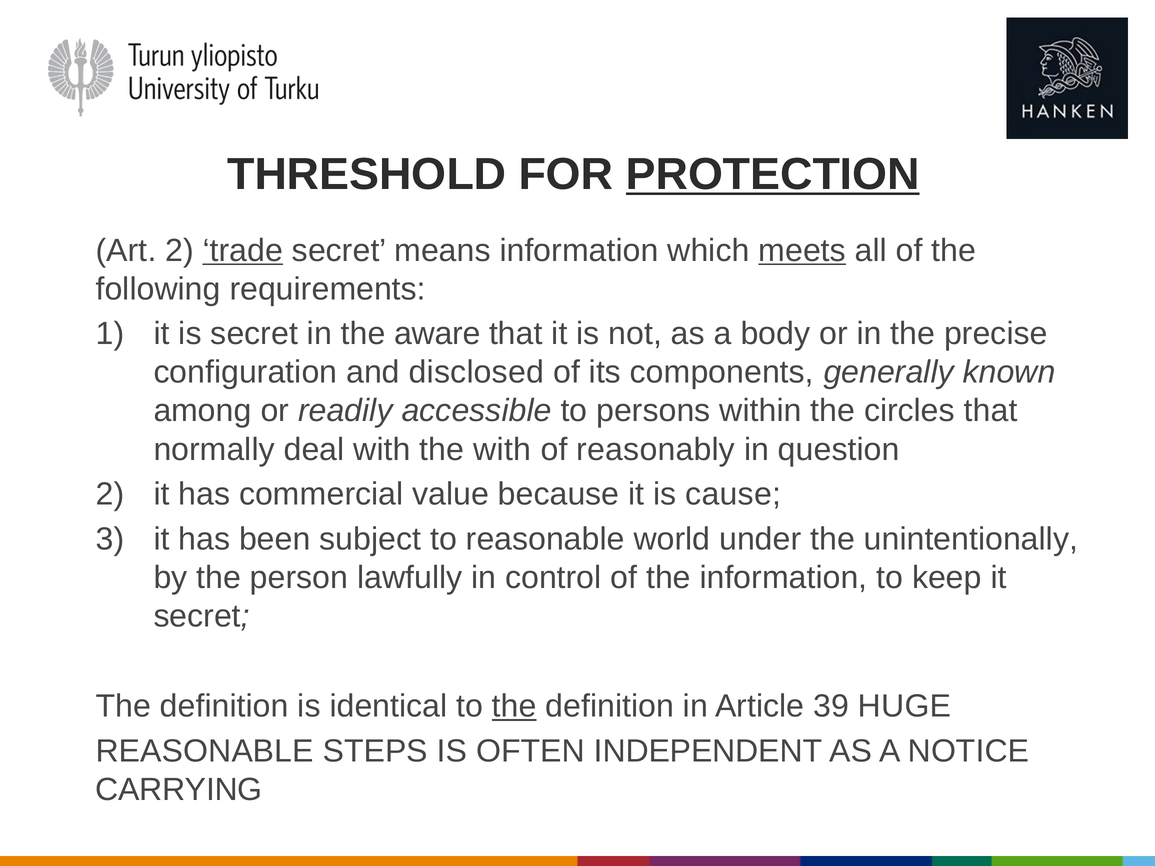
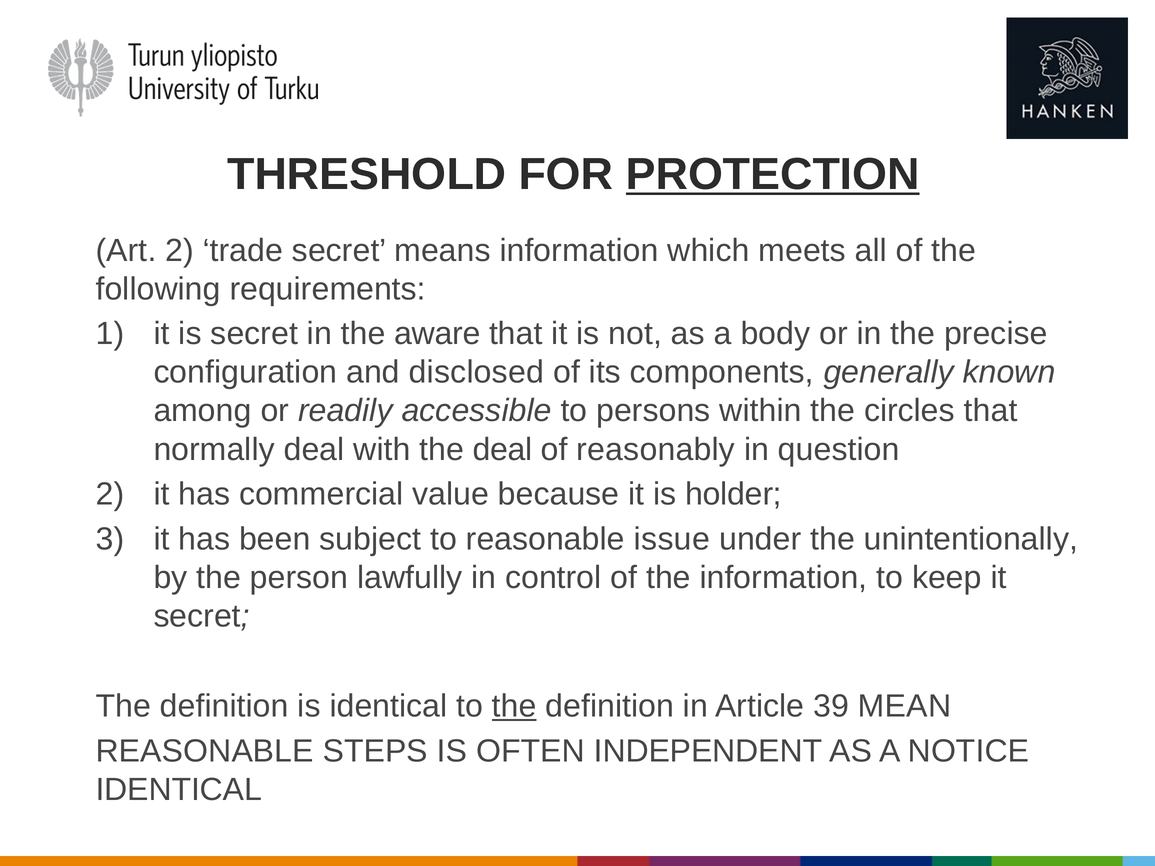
trade underline: present -> none
meets underline: present -> none
the with: with -> deal
cause: cause -> holder
world: world -> issue
HUGE: HUGE -> MEAN
CARRYING at (179, 790): CARRYING -> IDENTICAL
